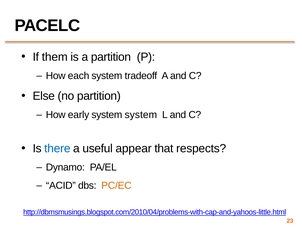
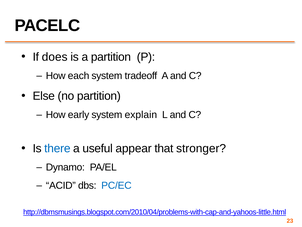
them: them -> does
system system: system -> explain
respects: respects -> stronger
PC/EC colour: orange -> blue
